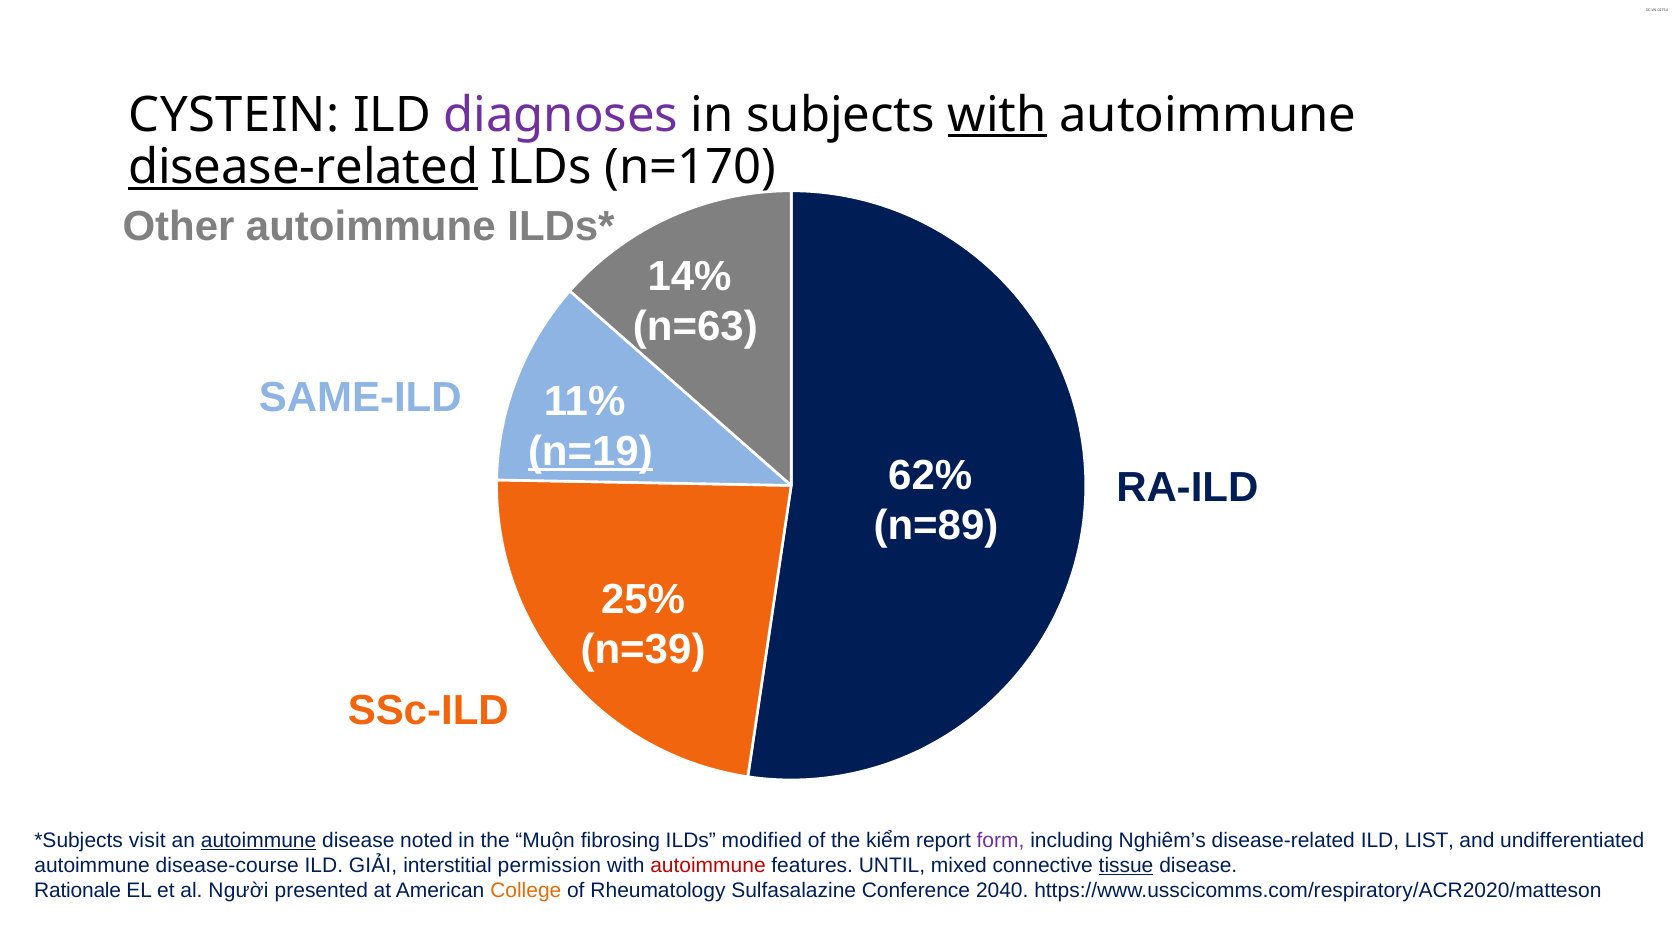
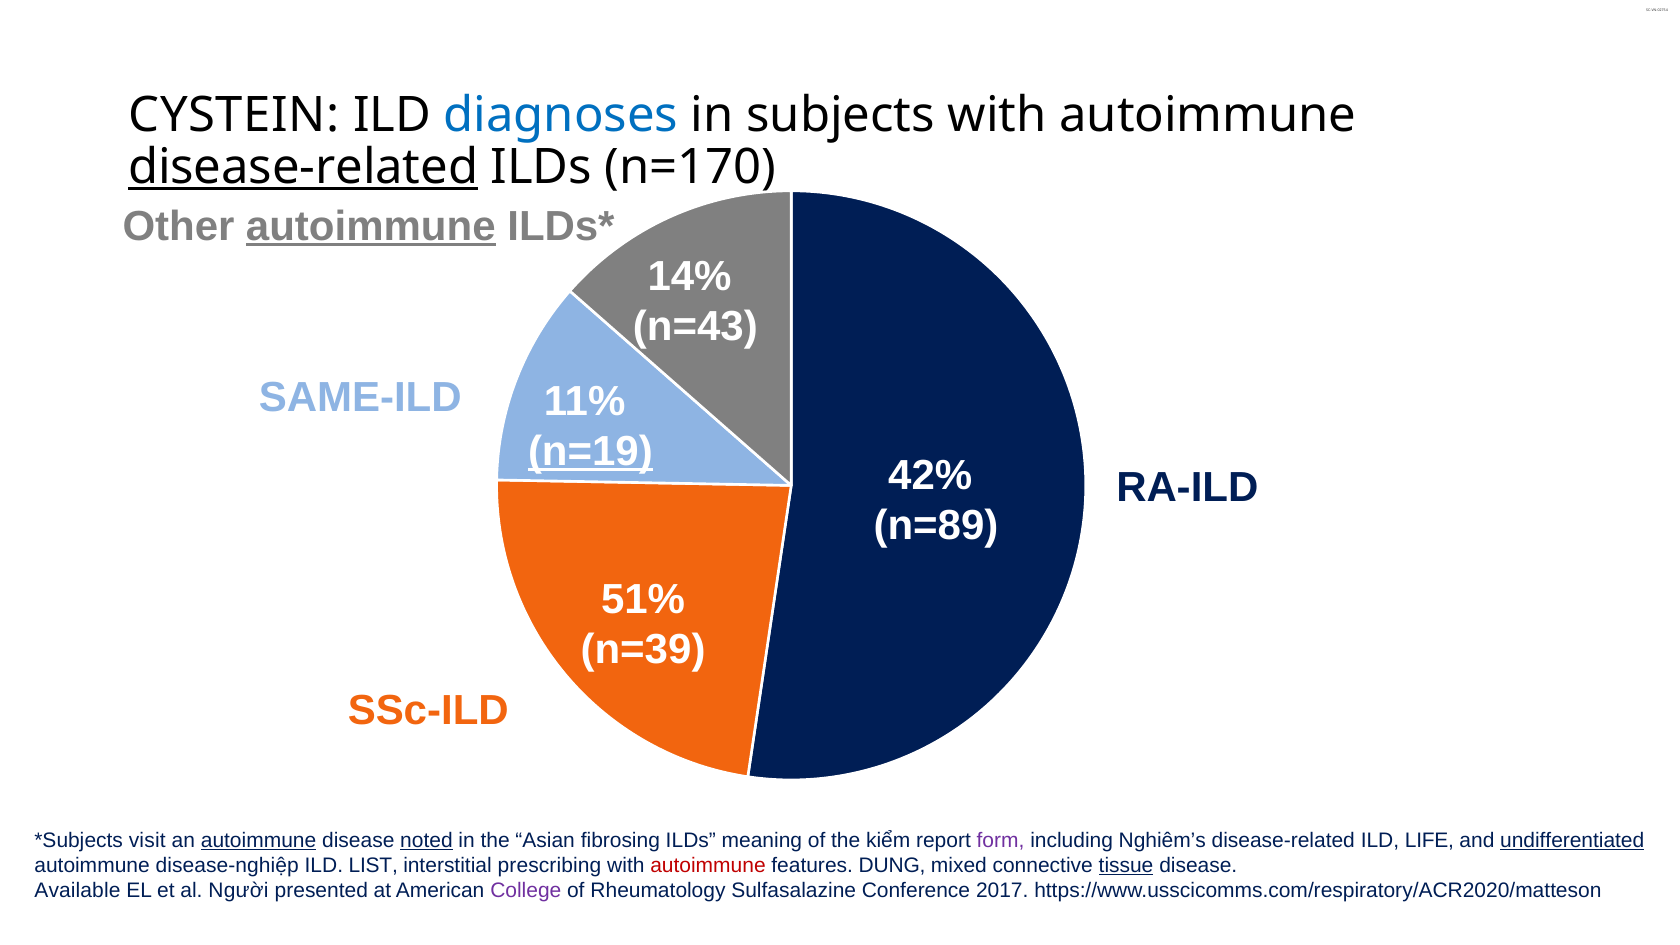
diagnoses colour: purple -> blue
with at (997, 115) underline: present -> none
autoimmune at (371, 226) underline: none -> present
n=63: n=63 -> n=43
62%: 62% -> 42%
25%: 25% -> 51%
noted underline: none -> present
Muộn: Muộn -> Asian
modified: modified -> meaning
LIST: LIST -> LIFE
undifferentiated underline: none -> present
disease-course: disease-course -> disease-nghiệp
GIẢI: GIẢI -> LIST
permission: permission -> prescribing
UNTIL: UNTIL -> DUNG
Rationale: Rationale -> Available
College colour: orange -> purple
2040: 2040 -> 2017
